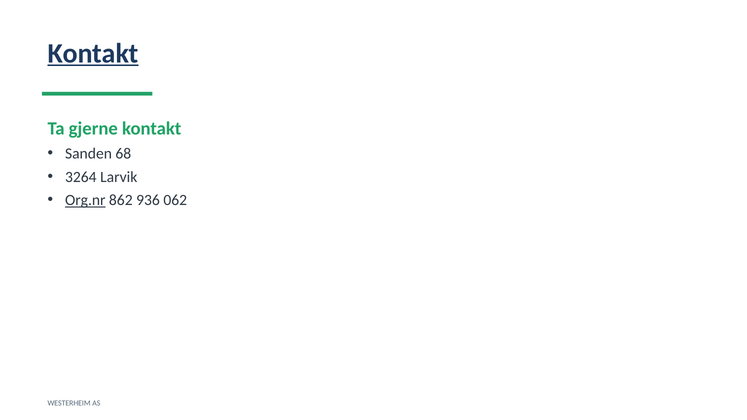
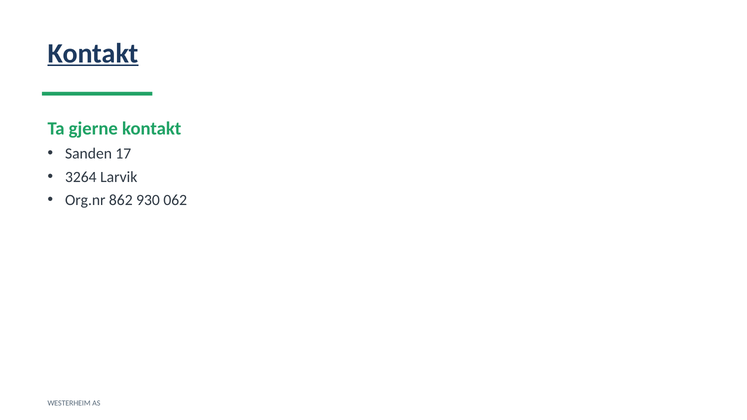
68: 68 -> 17
Org.nr underline: present -> none
936: 936 -> 930
